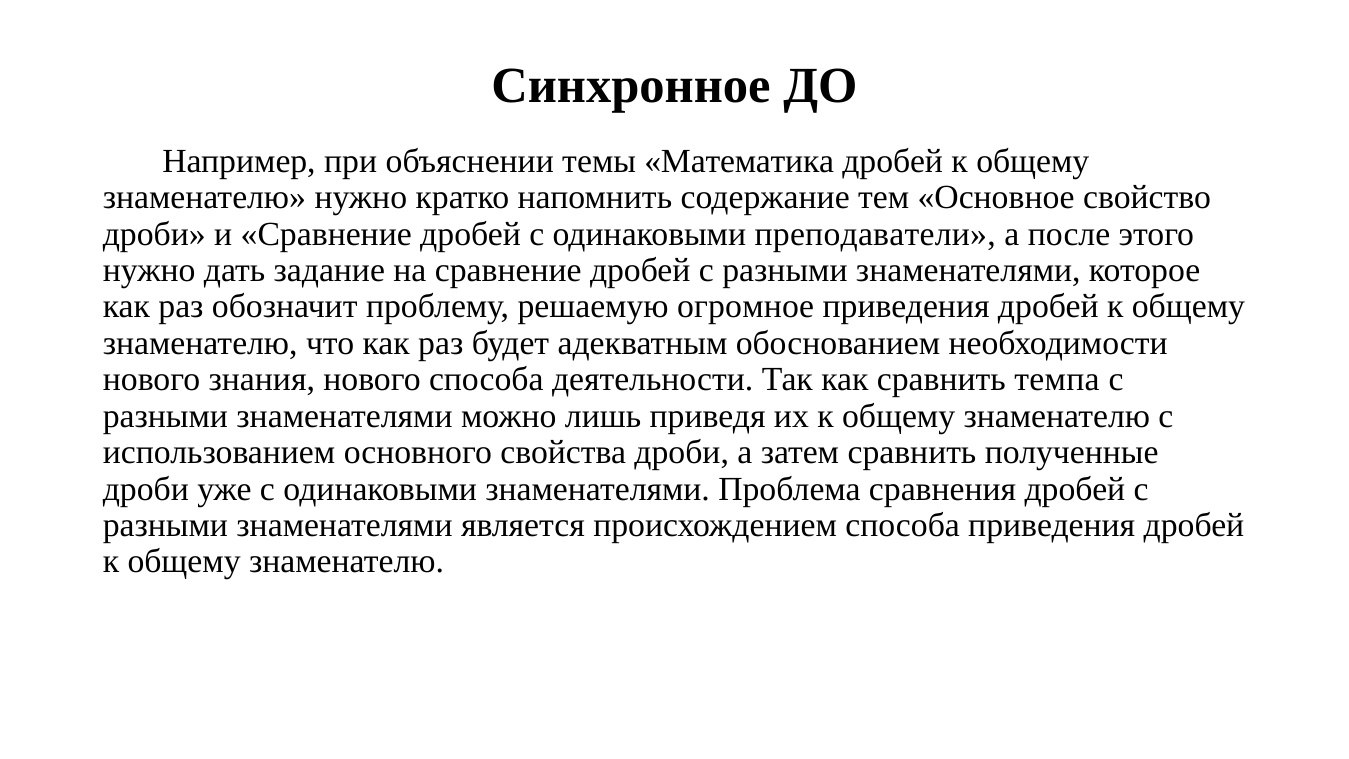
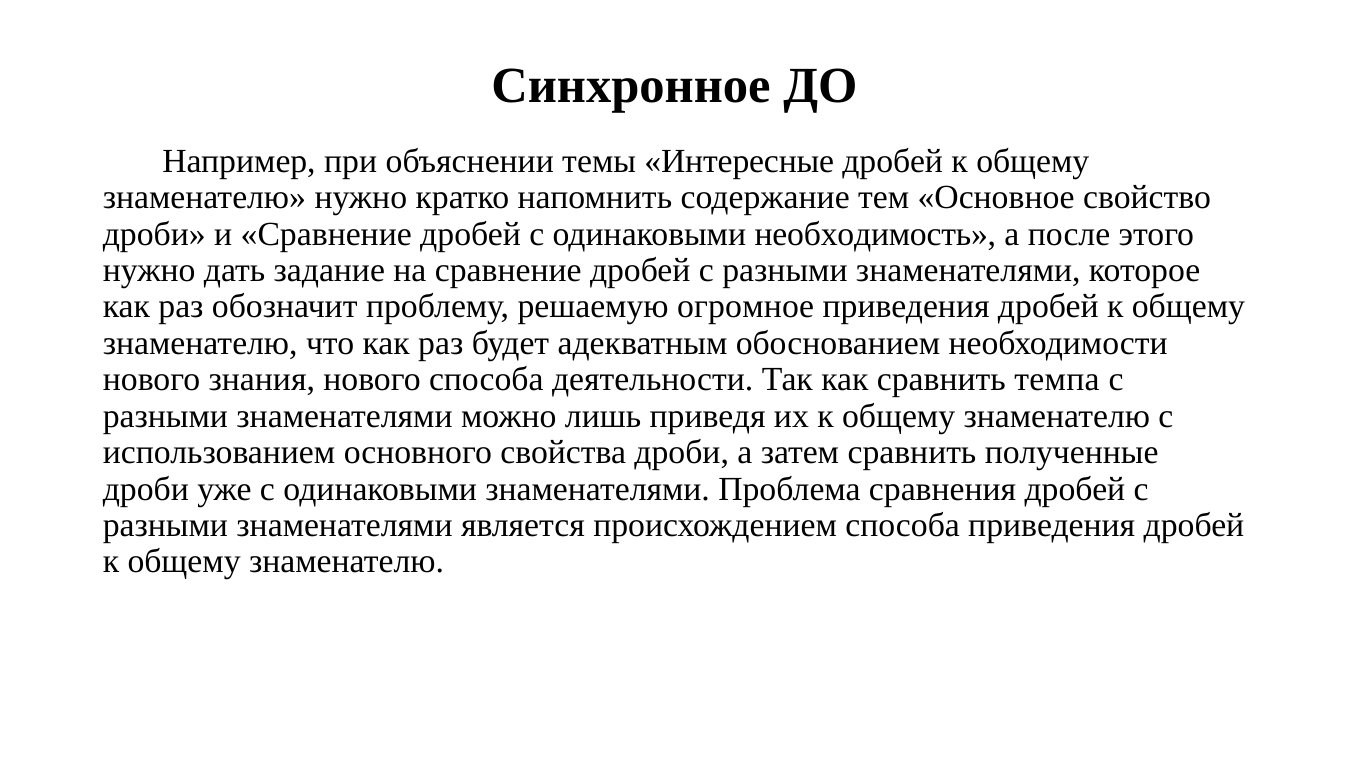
Математика: Математика -> Интересные
преподаватели: преподаватели -> необходимость
